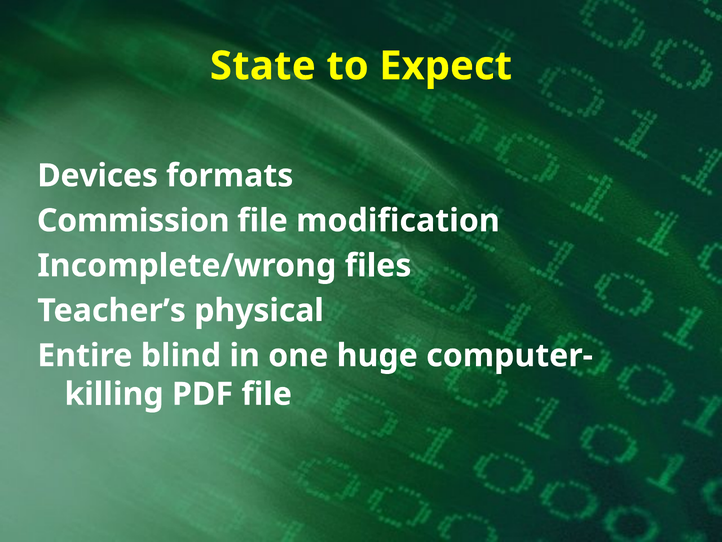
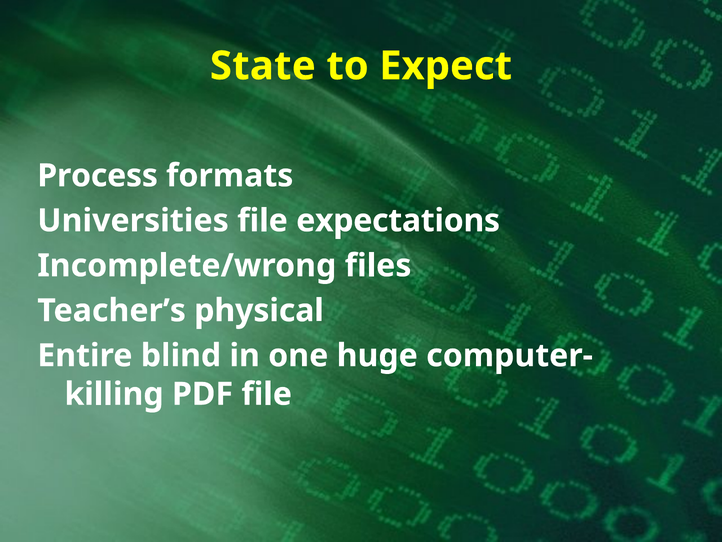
Devices: Devices -> Process
Commission: Commission -> Universities
modification: modification -> expectations
